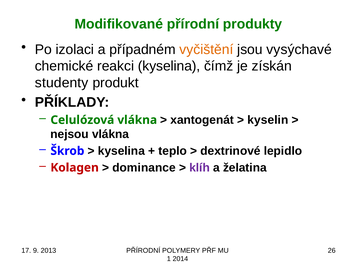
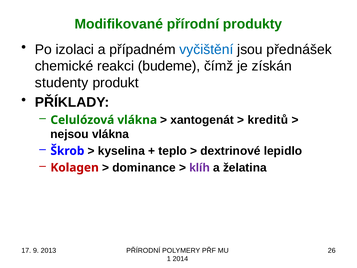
vyčištění colour: orange -> blue
vysýchavé: vysýchavé -> přednášek
reakci kyselina: kyselina -> budeme
kyselin: kyselin -> kreditů
